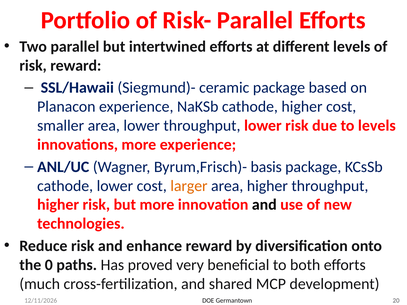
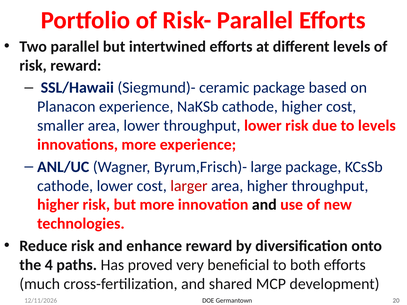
basis: basis -> large
larger colour: orange -> red
0: 0 -> 4
